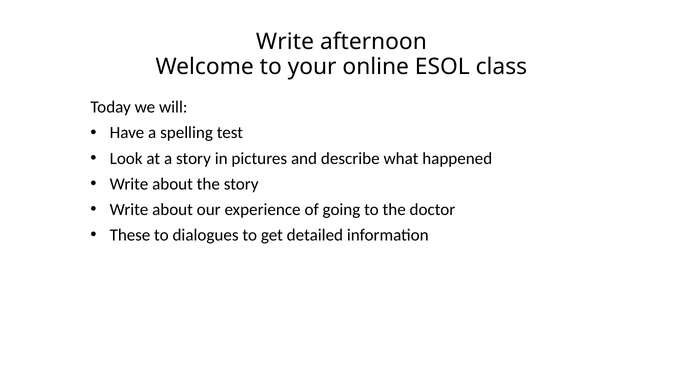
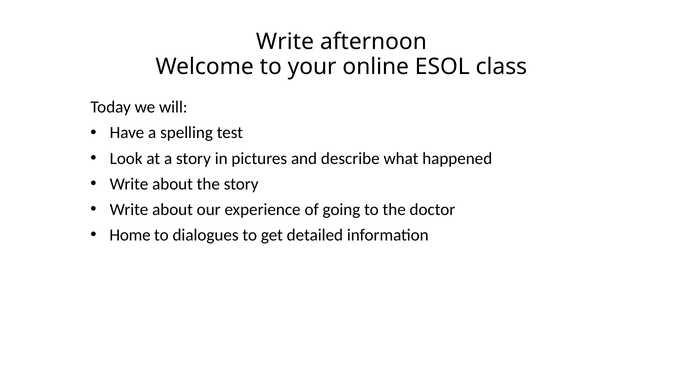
These: These -> Home
